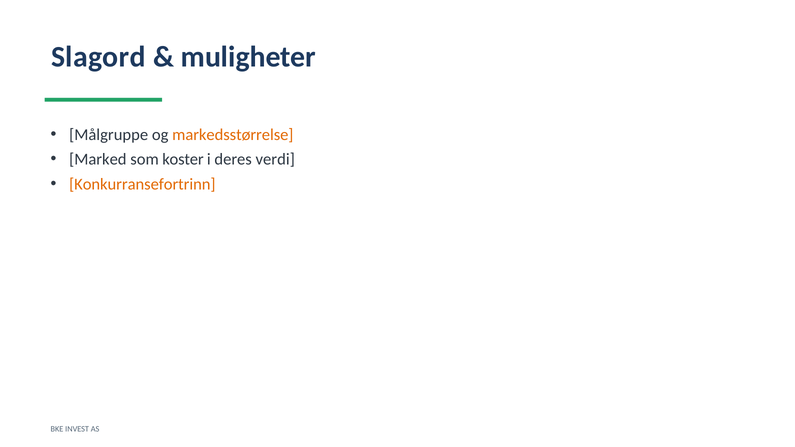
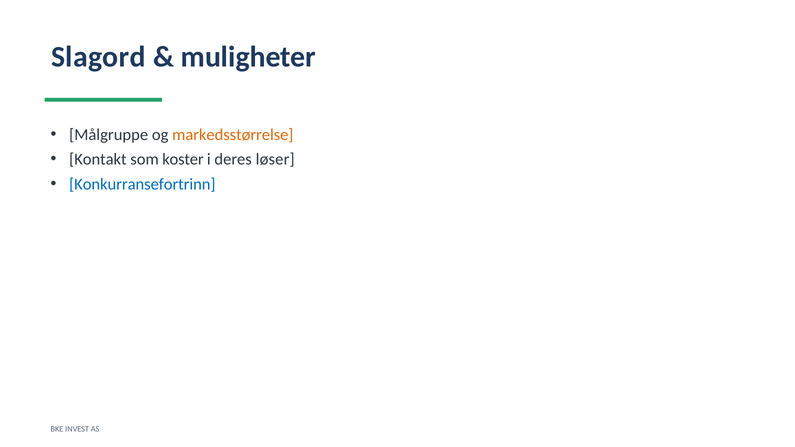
Marked: Marked -> Kontakt
verdi: verdi -> løser
Konkurransefortrinn colour: orange -> blue
